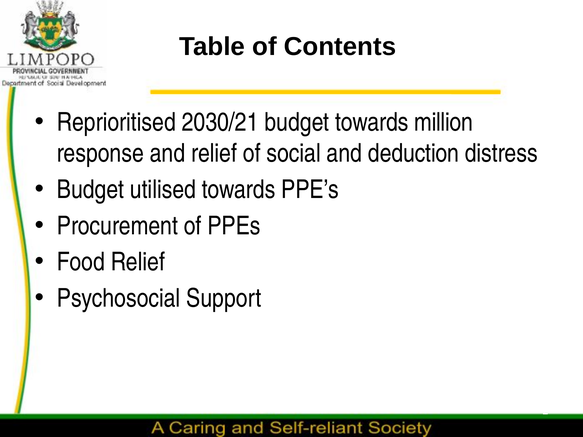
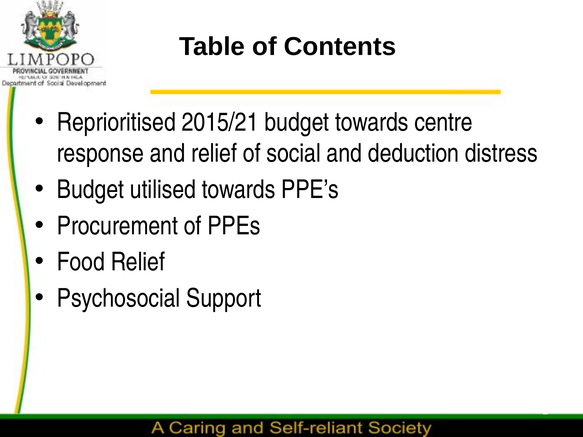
2030/21: 2030/21 -> 2015/21
million: million -> centre
